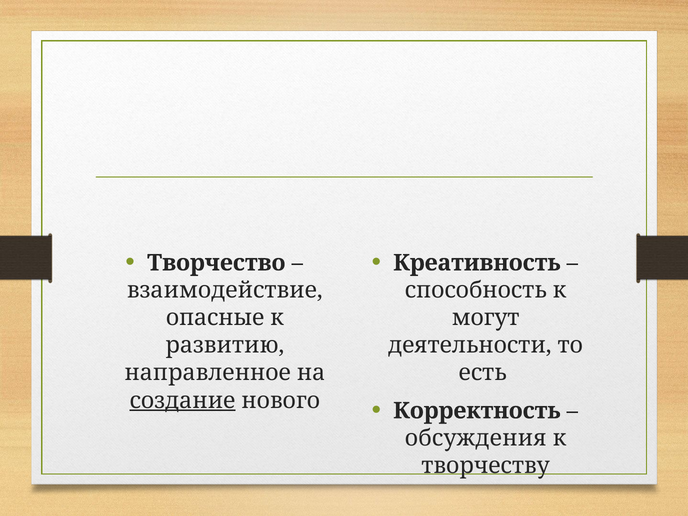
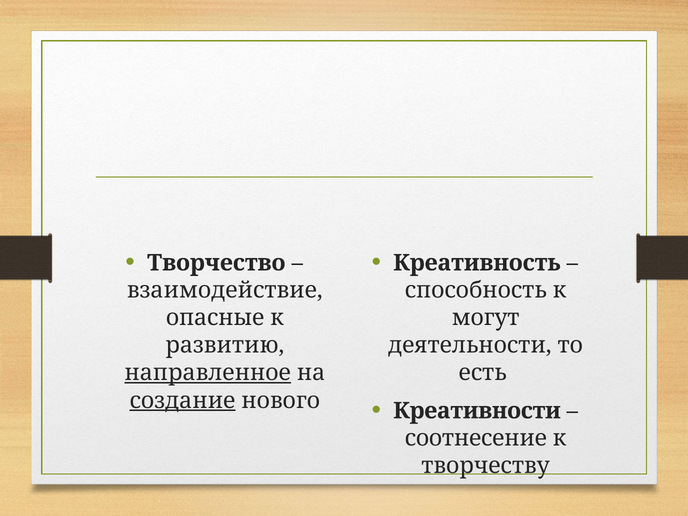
направленное underline: none -> present
Корректность: Корректность -> Креативности
обсуждения: обсуждения -> соотнесение
